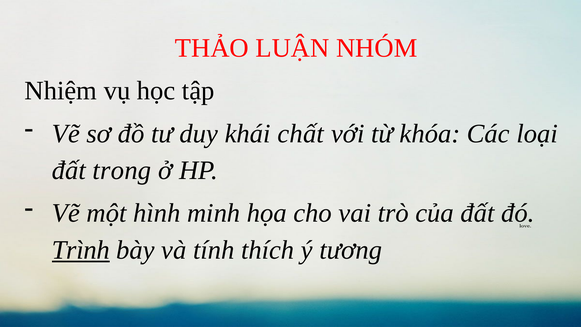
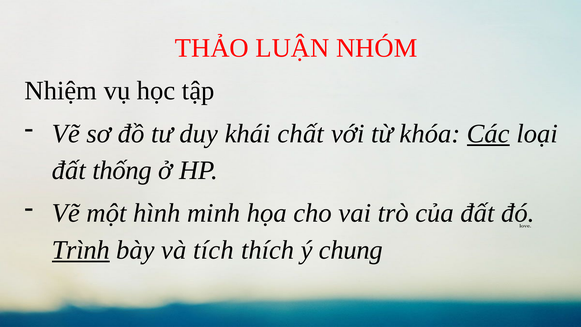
Các underline: none -> present
trong: trong -> thống
tính: tính -> tích
tương: tương -> chung
